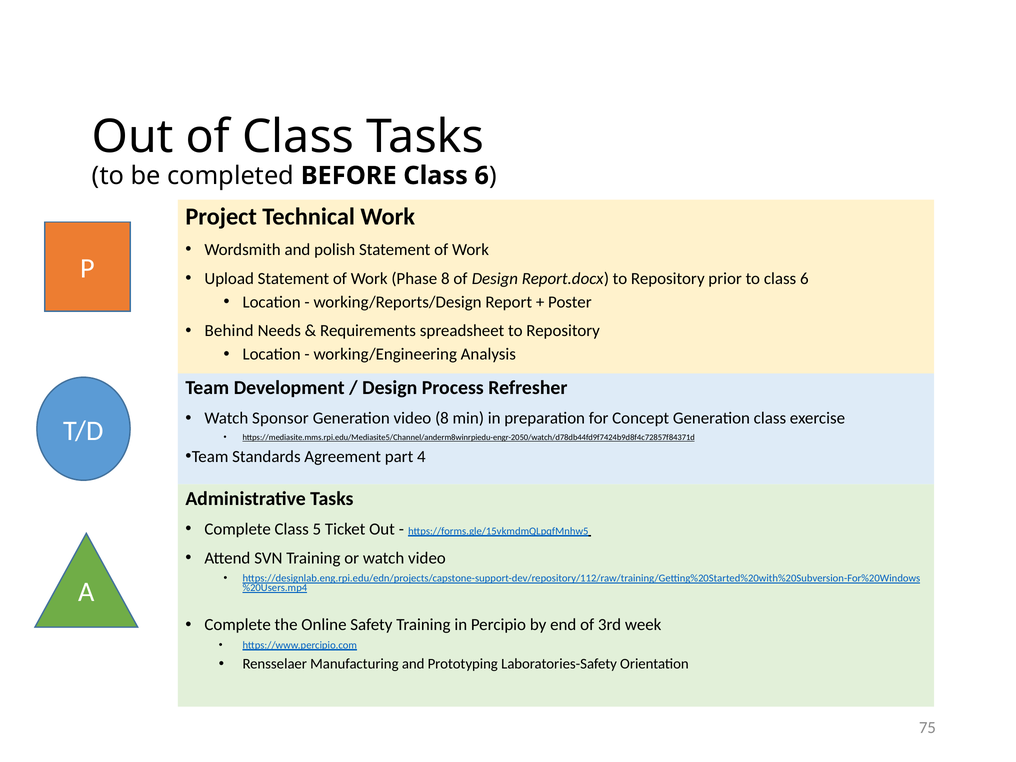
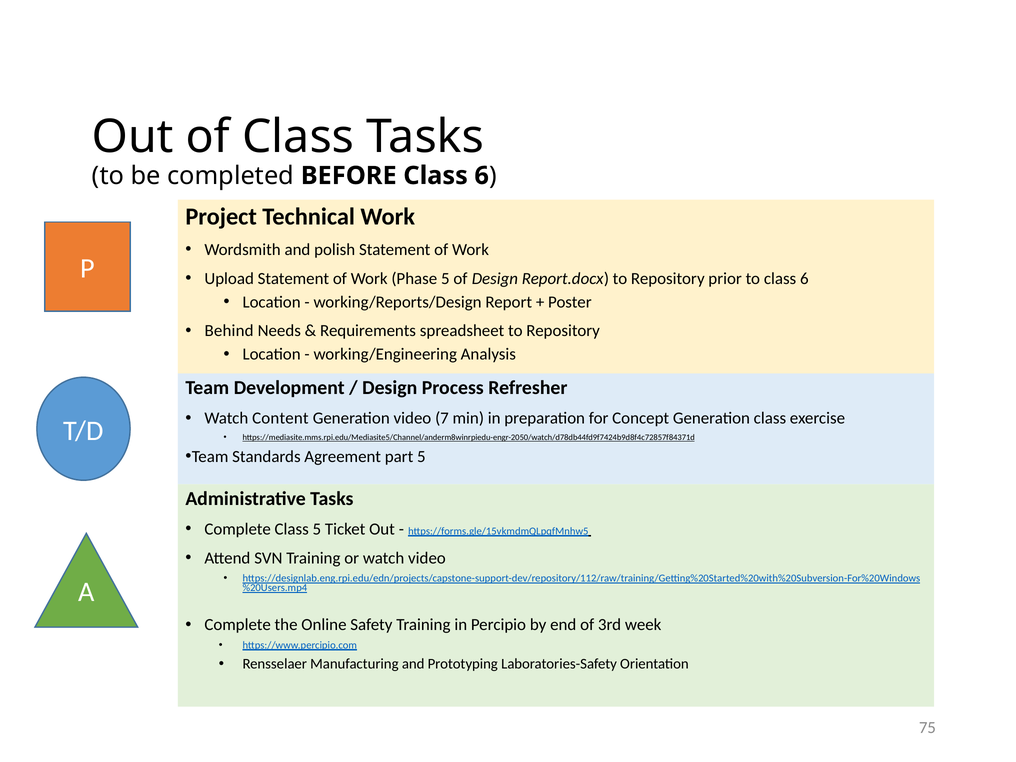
Phase 8: 8 -> 5
Sponsor: Sponsor -> Content
video 8: 8 -> 7
part 4: 4 -> 5
